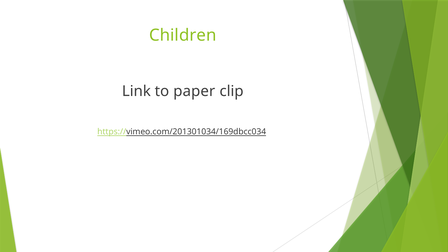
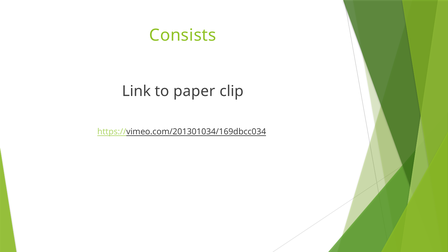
Children: Children -> Consists
